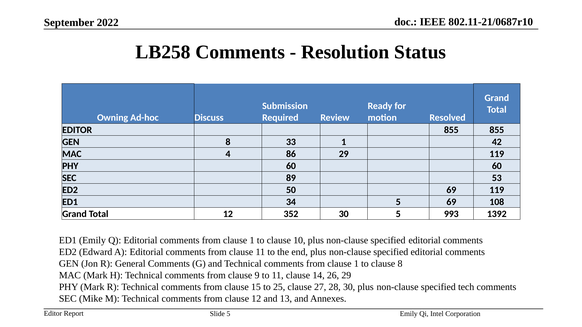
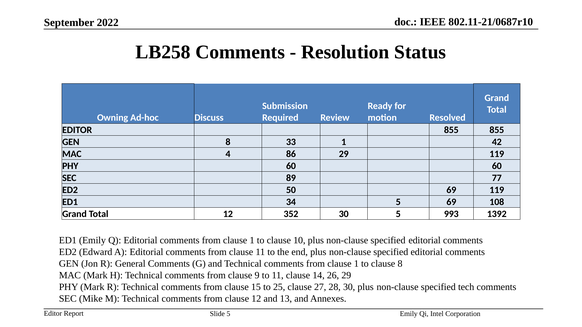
53: 53 -> 77
